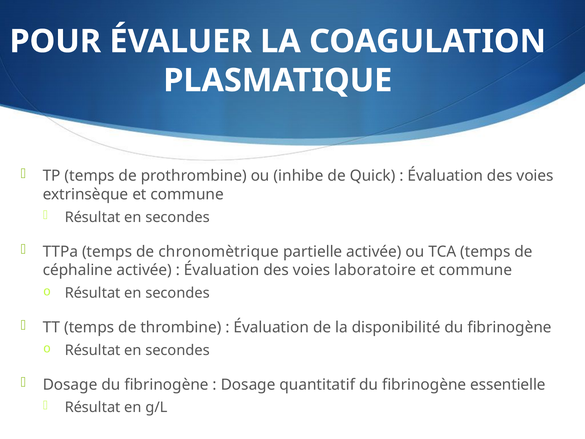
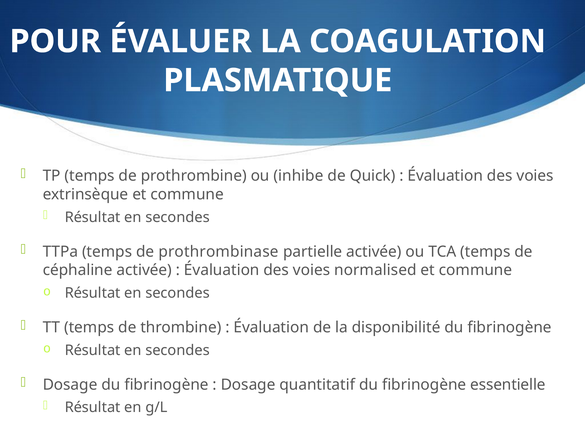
chronomètrique: chronomètrique -> prothrombinase
laboratoire: laboratoire -> normalised
